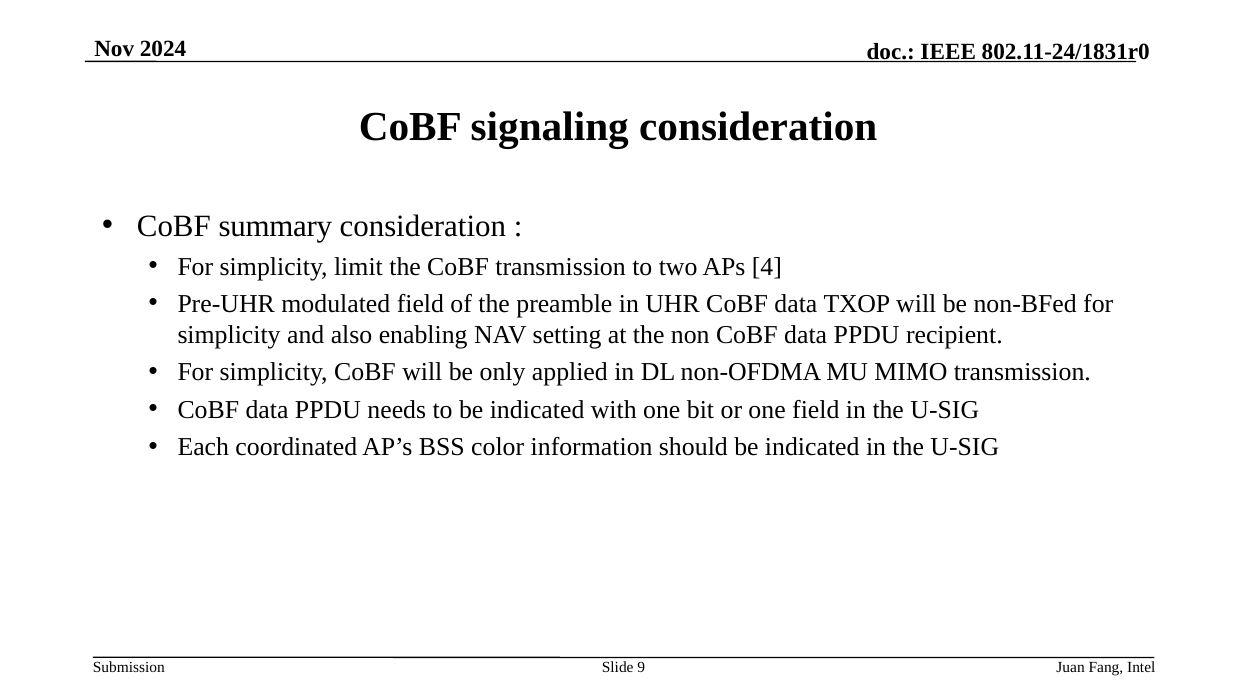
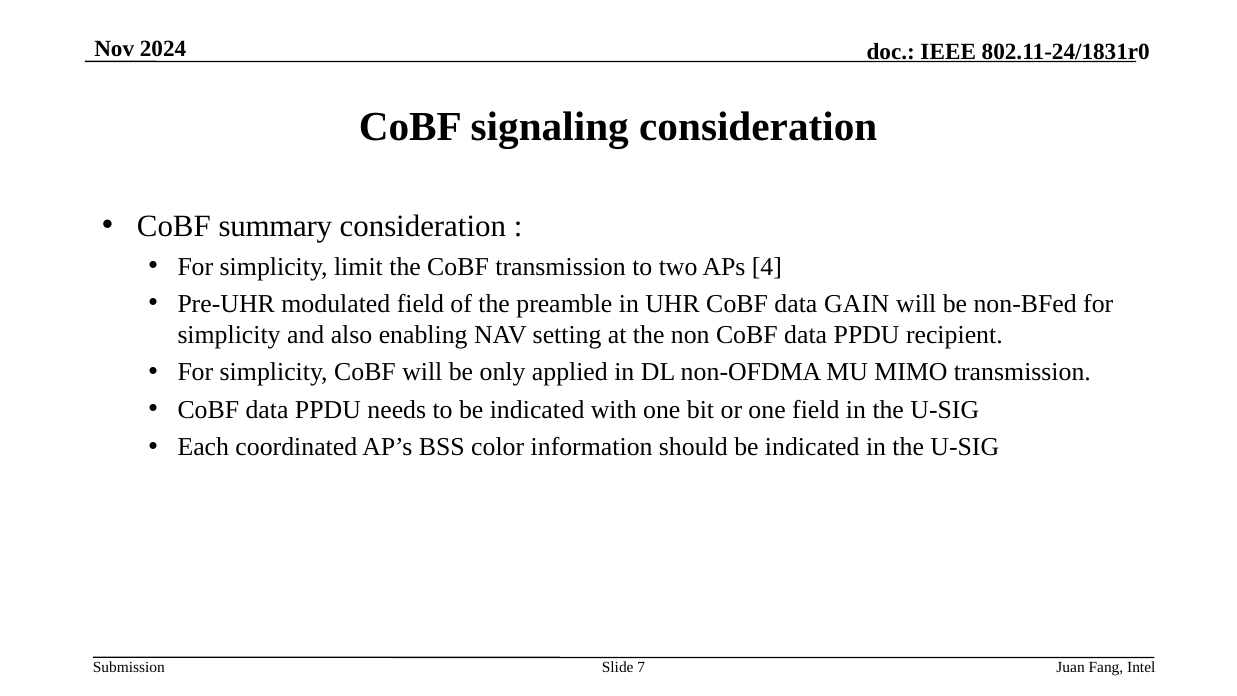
TXOP: TXOP -> GAIN
9: 9 -> 7
